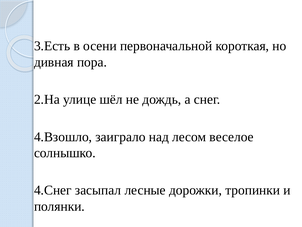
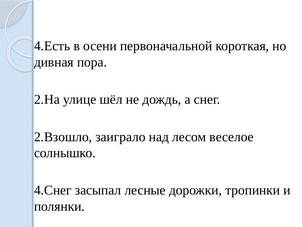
3.Есть: 3.Есть -> 4.Есть
4.Взошло: 4.Взошло -> 2.Взошло
